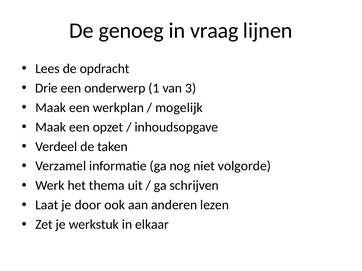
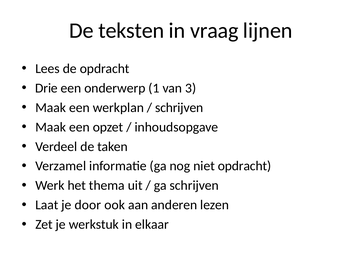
genoeg: genoeg -> teksten
mogelijk at (179, 108): mogelijk -> schrijven
niet volgorde: volgorde -> opdracht
